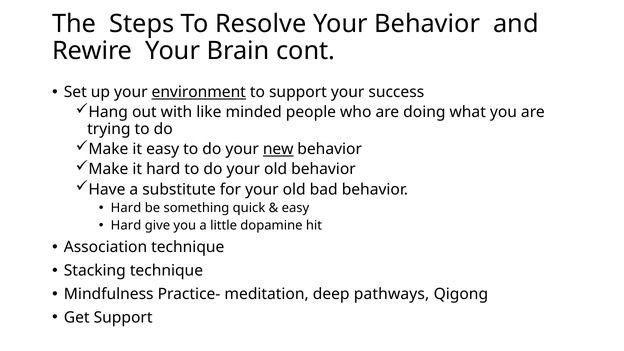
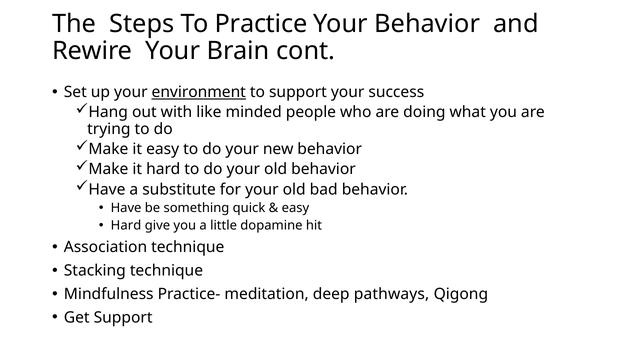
Resolve: Resolve -> Practice
new underline: present -> none
Hard at (126, 208): Hard -> Have
